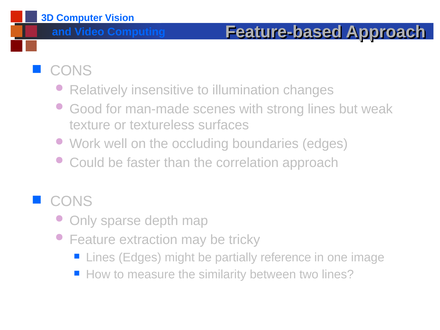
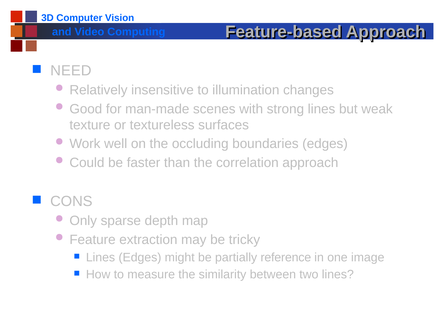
CONS at (71, 71): CONS -> NEED
